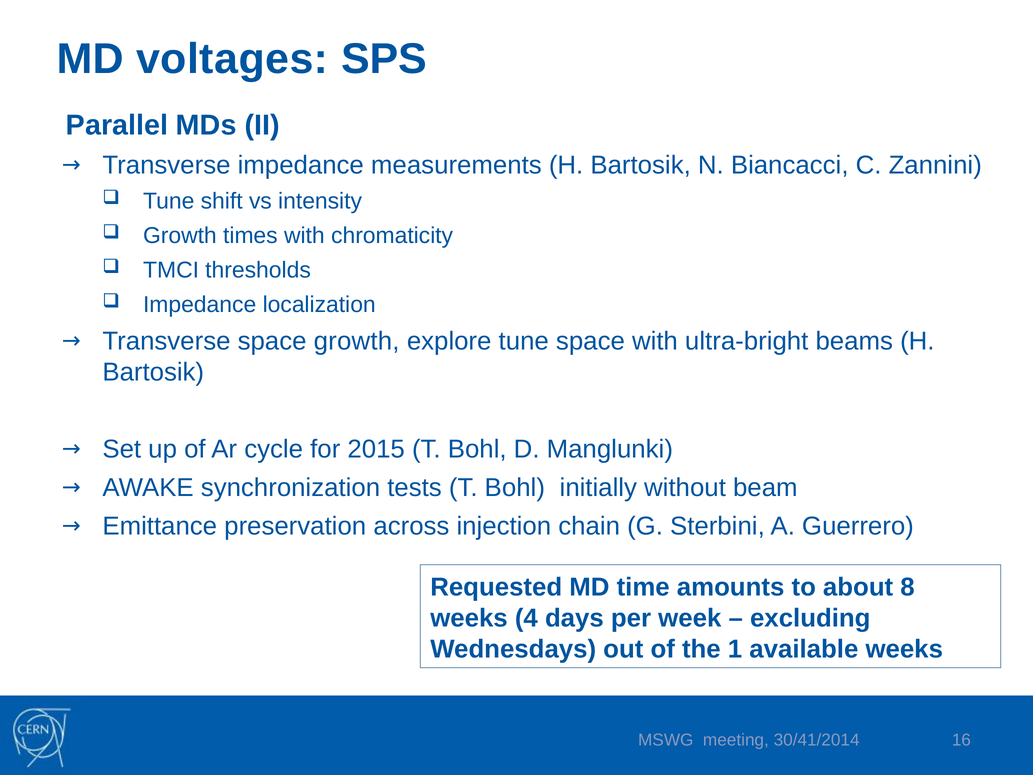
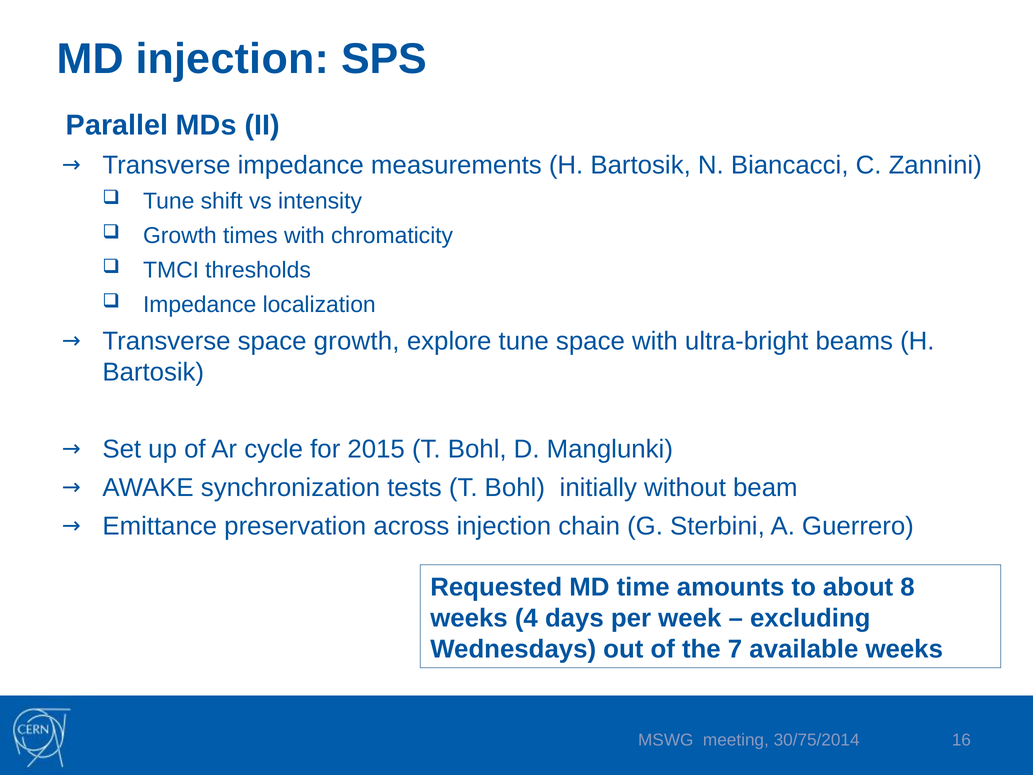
MD voltages: voltages -> injection
1: 1 -> 7
30/41/2014: 30/41/2014 -> 30/75/2014
